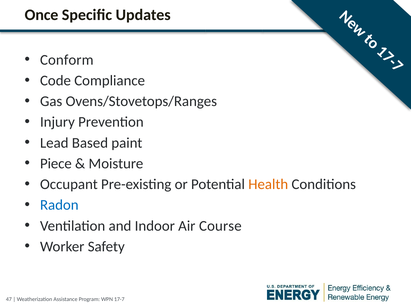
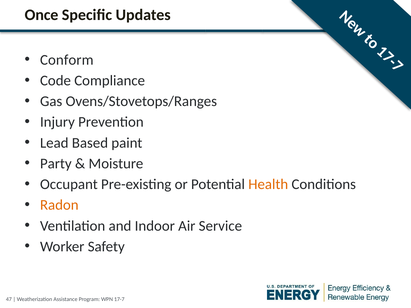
Piece: Piece -> Party
Radon colour: blue -> orange
Course: Course -> Service
